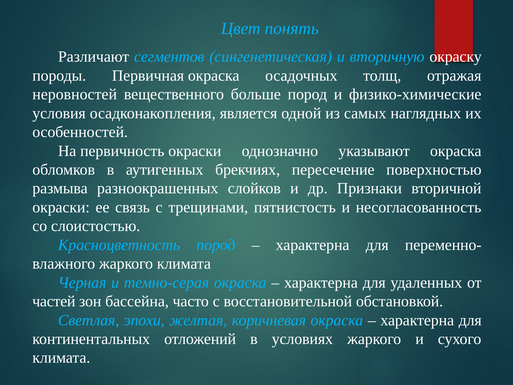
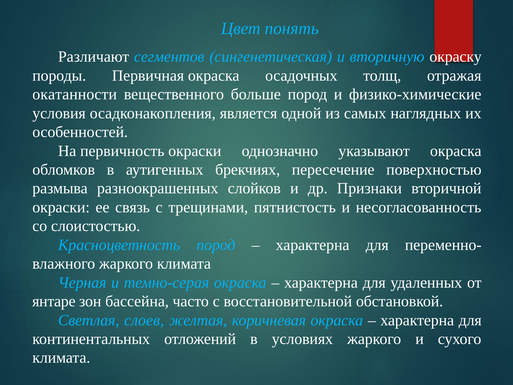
неровностей: неровностей -> окатанности
частей: частей -> янтаре
эпохи: эпохи -> слоев
